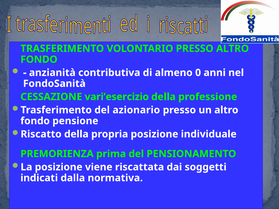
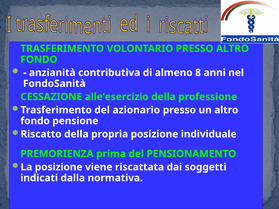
0: 0 -> 8
vari’esercizio: vari’esercizio -> alle’esercizio
